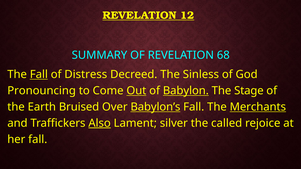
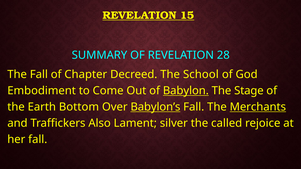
12: 12 -> 15
68: 68 -> 28
Fall at (39, 75) underline: present -> none
Distress: Distress -> Chapter
Sinless: Sinless -> School
Pronouncing: Pronouncing -> Embodiment
Out underline: present -> none
Bruised: Bruised -> Bottom
Also underline: present -> none
